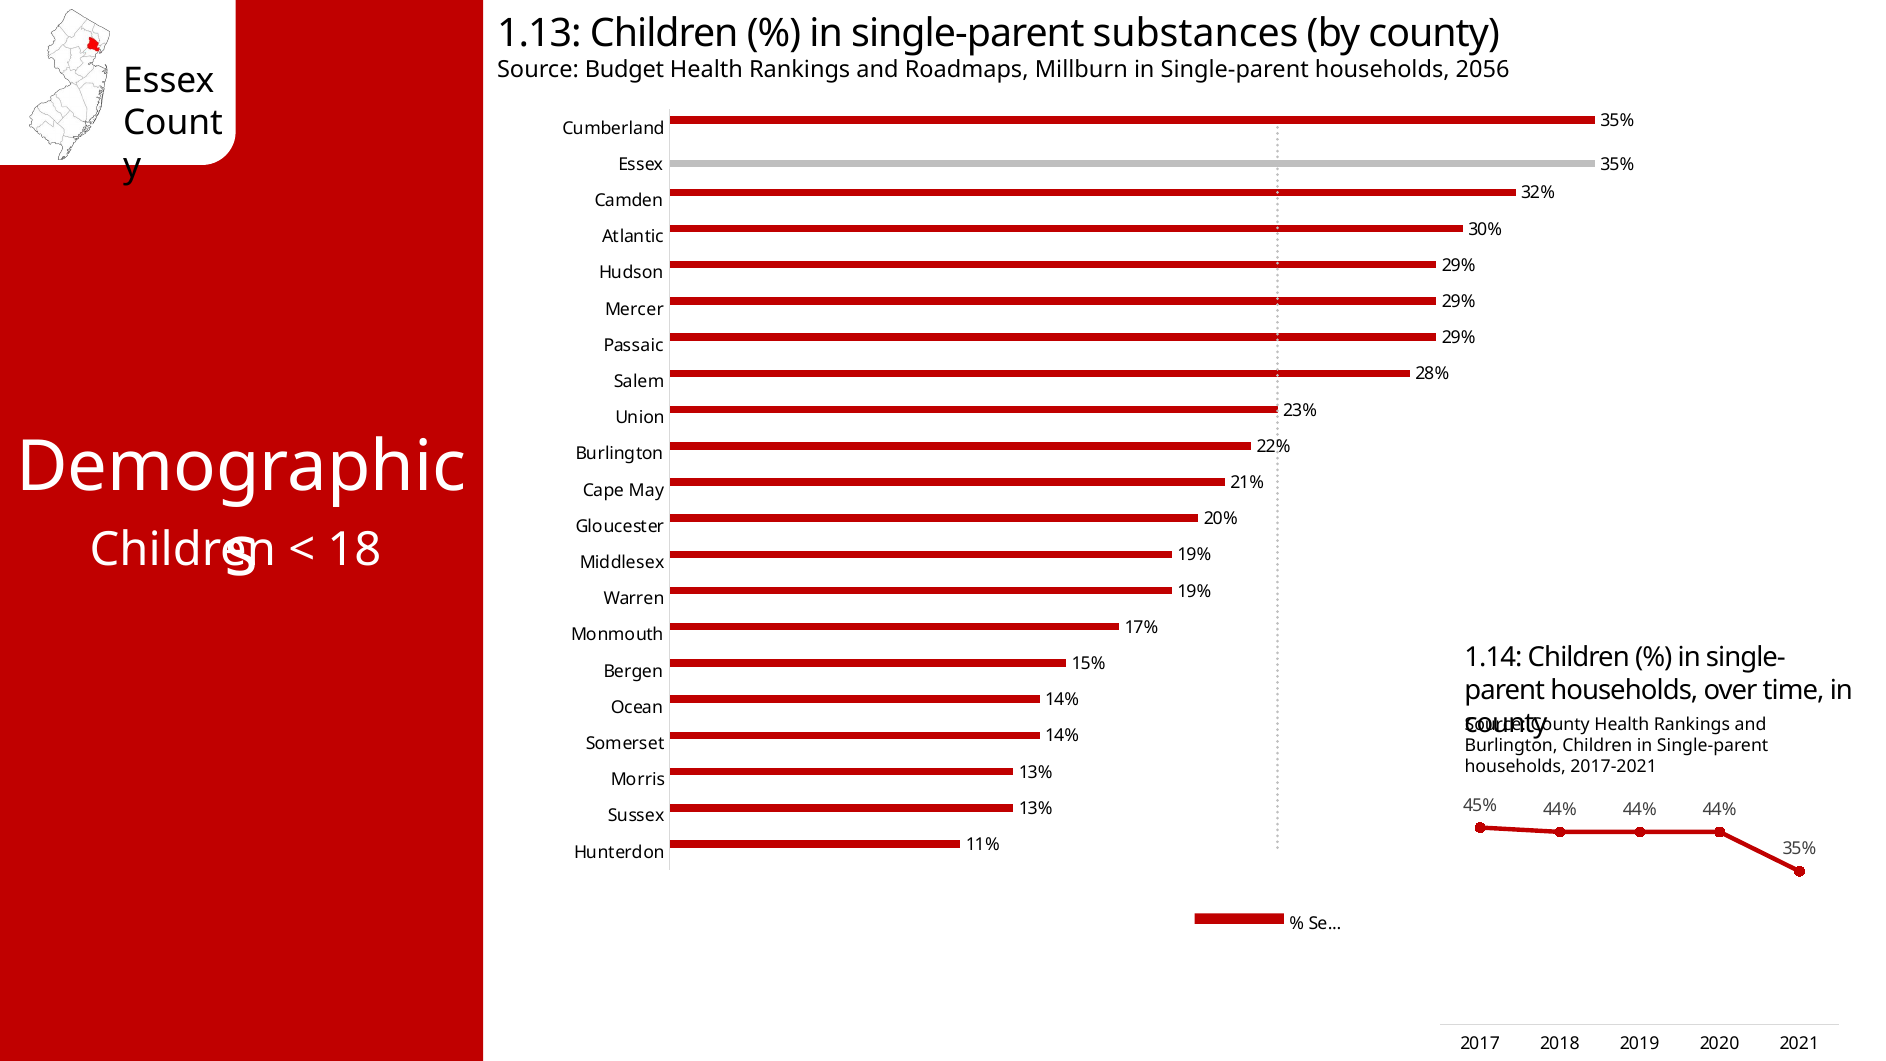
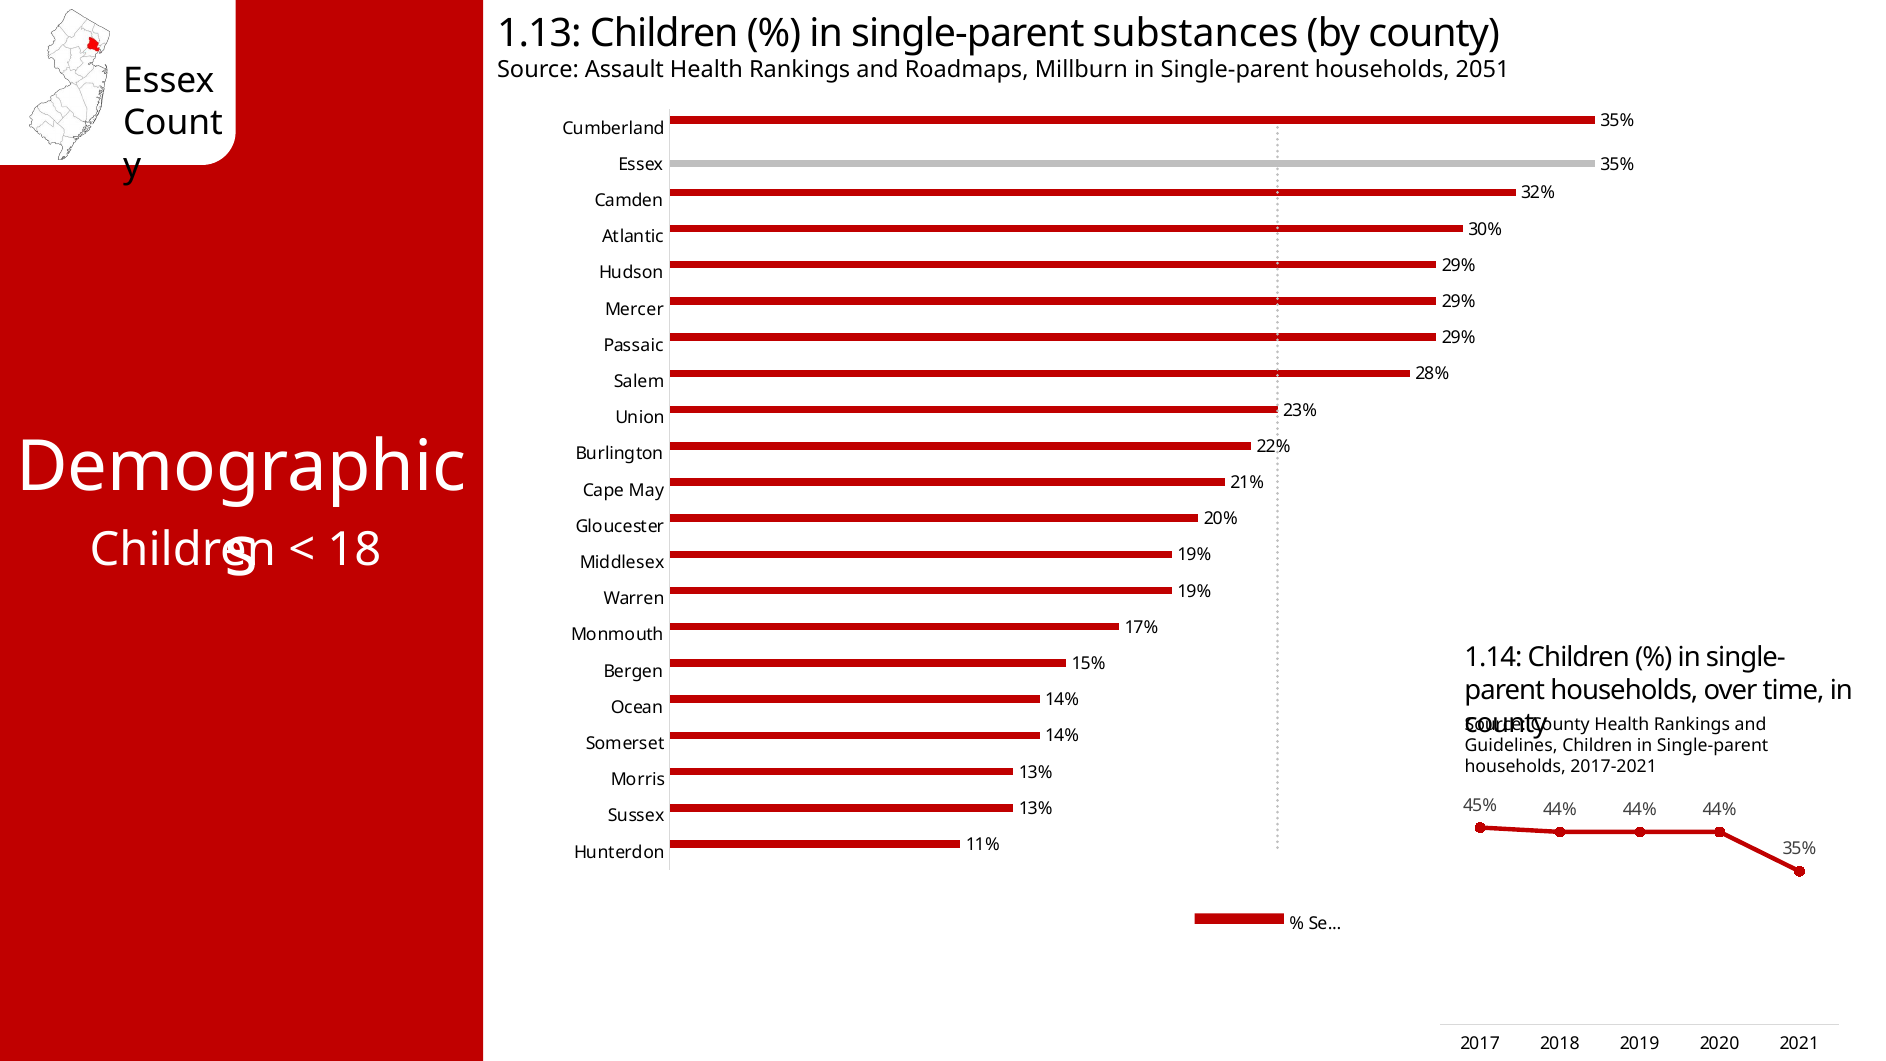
Budget: Budget -> Assault
2056: 2056 -> 2051
Burlington at (1511, 746): Burlington -> Guidelines
